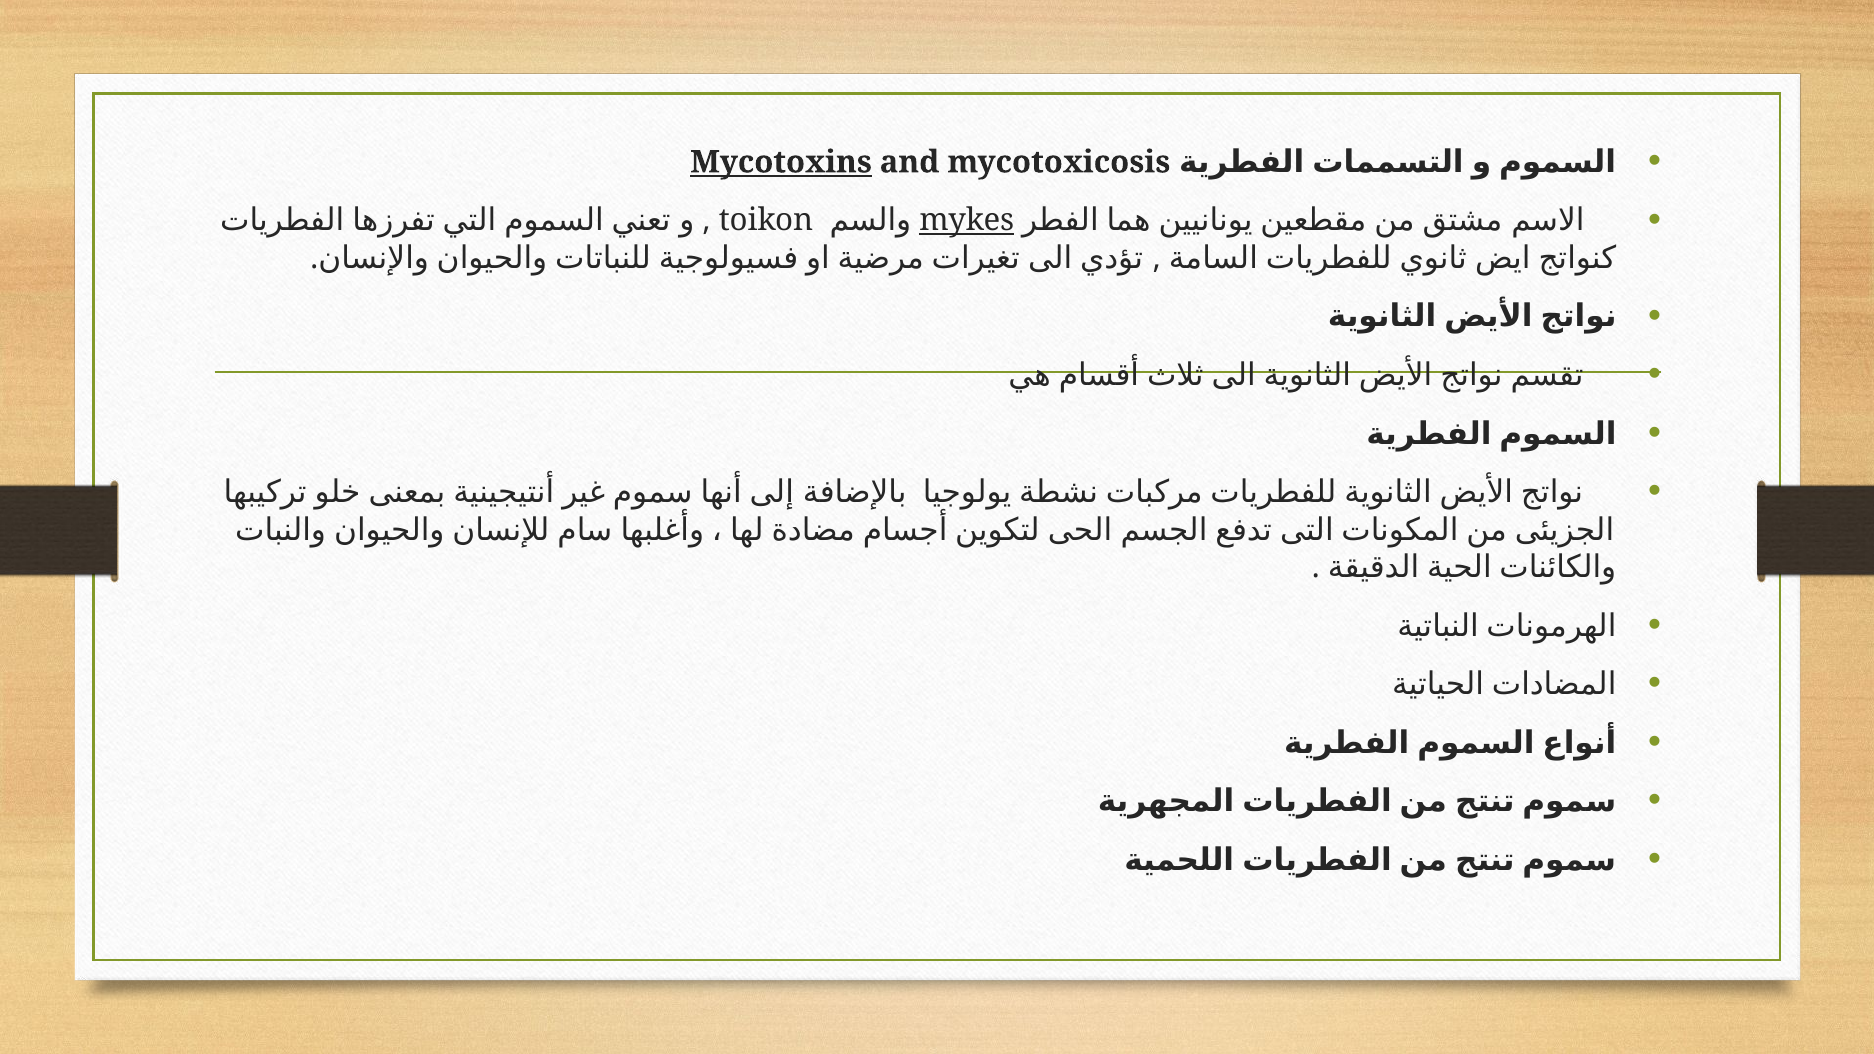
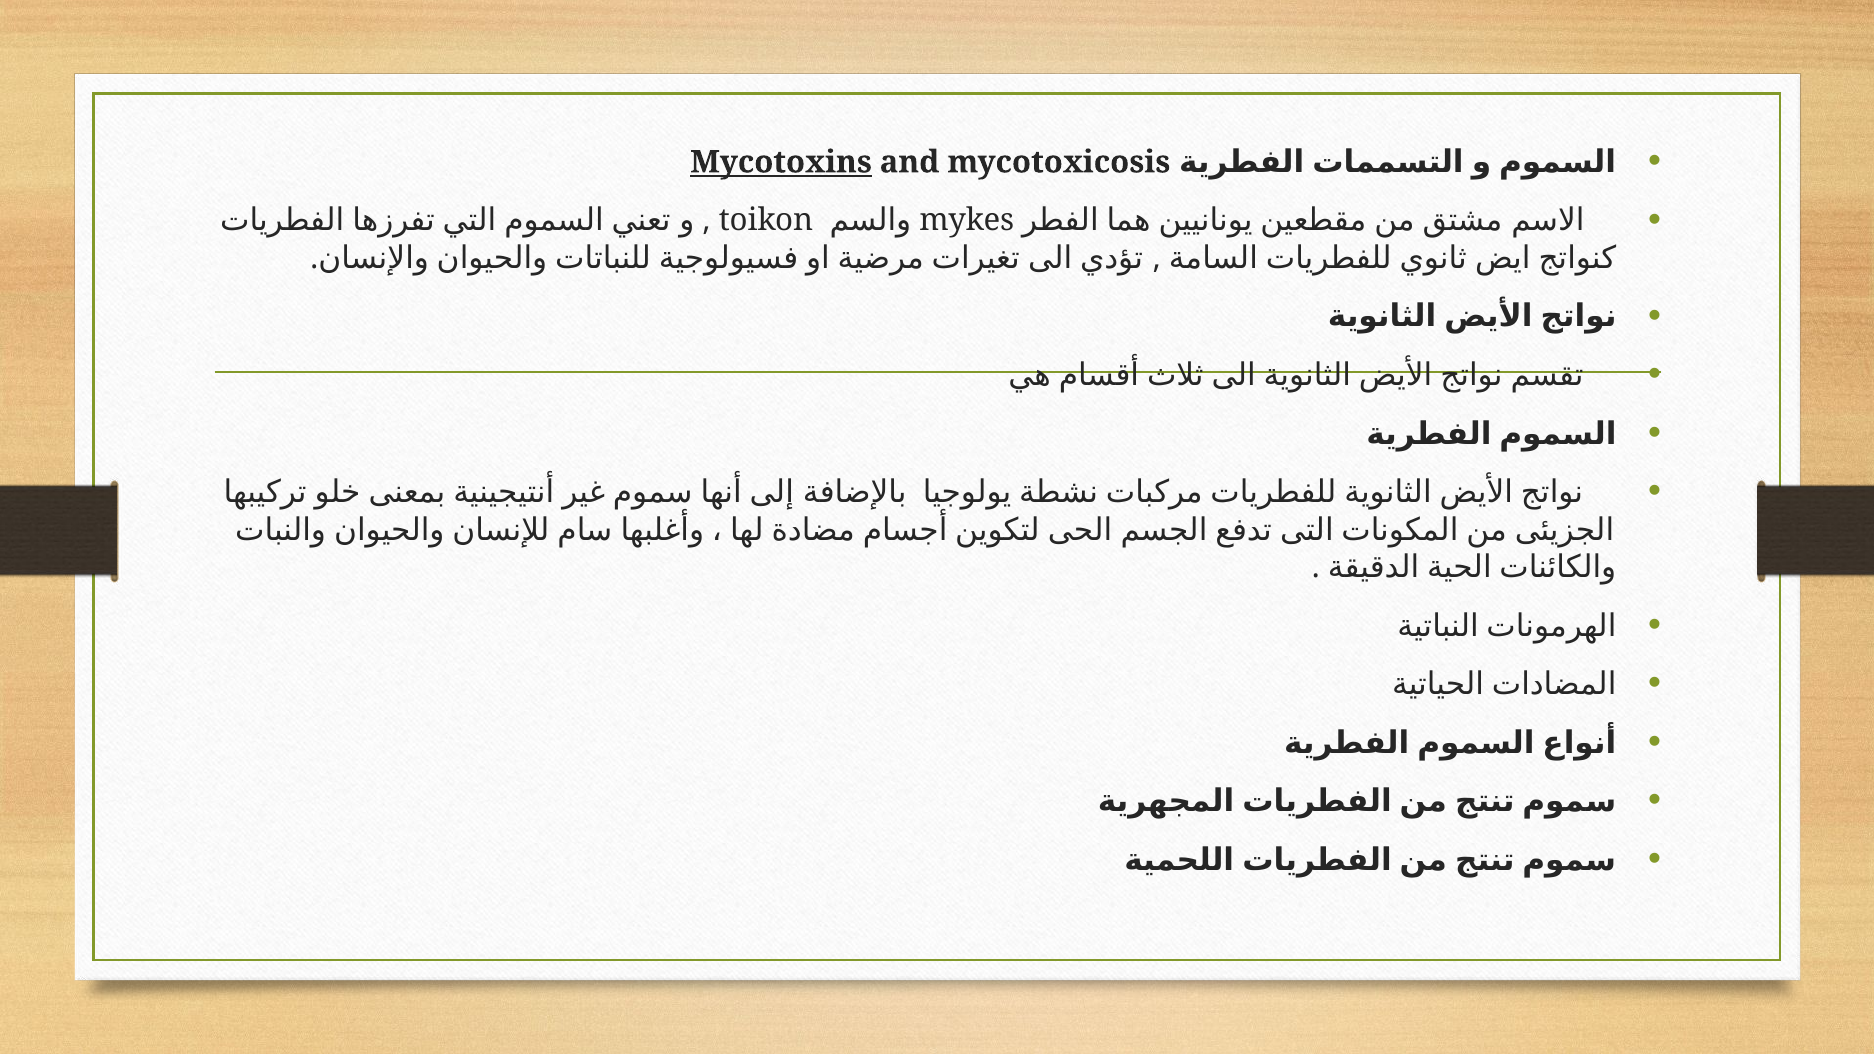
mykes underline: present -> none
